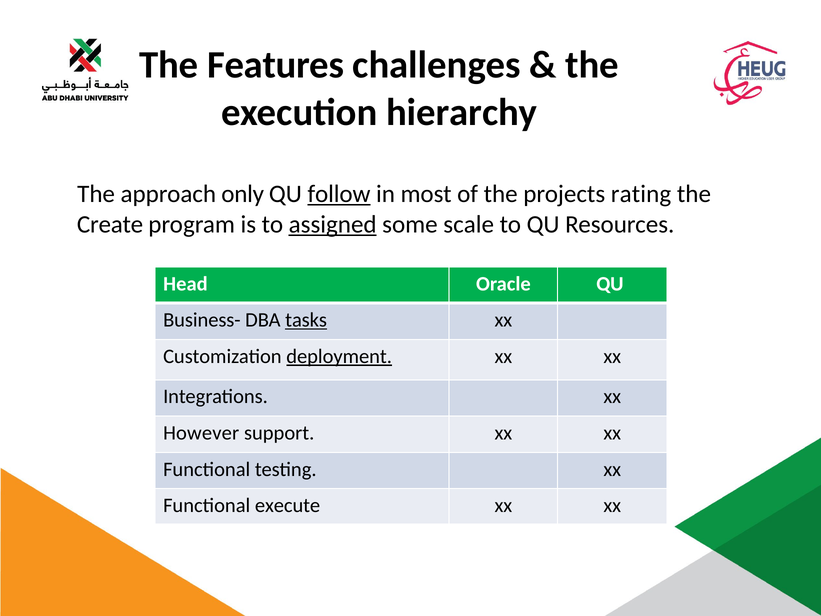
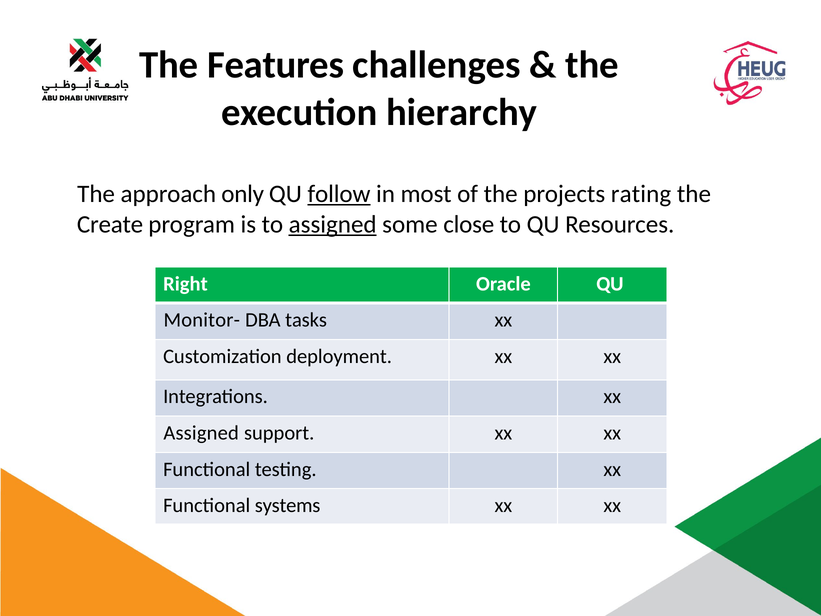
scale: scale -> close
Head: Head -> Right
Business-: Business- -> Monitor-
tasks underline: present -> none
deployment underline: present -> none
However at (201, 433): However -> Assigned
execute: execute -> systems
